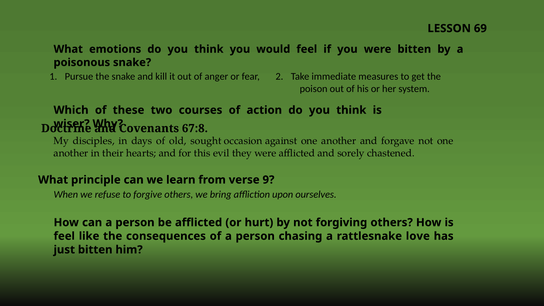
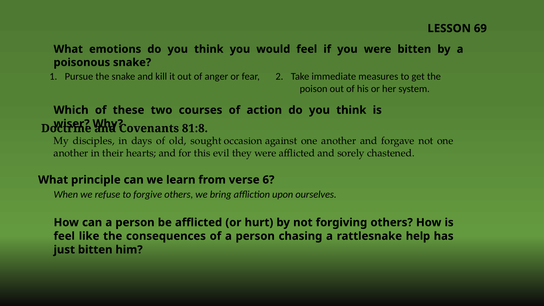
67:8: 67:8 -> 81:8
9: 9 -> 6
love: love -> help
